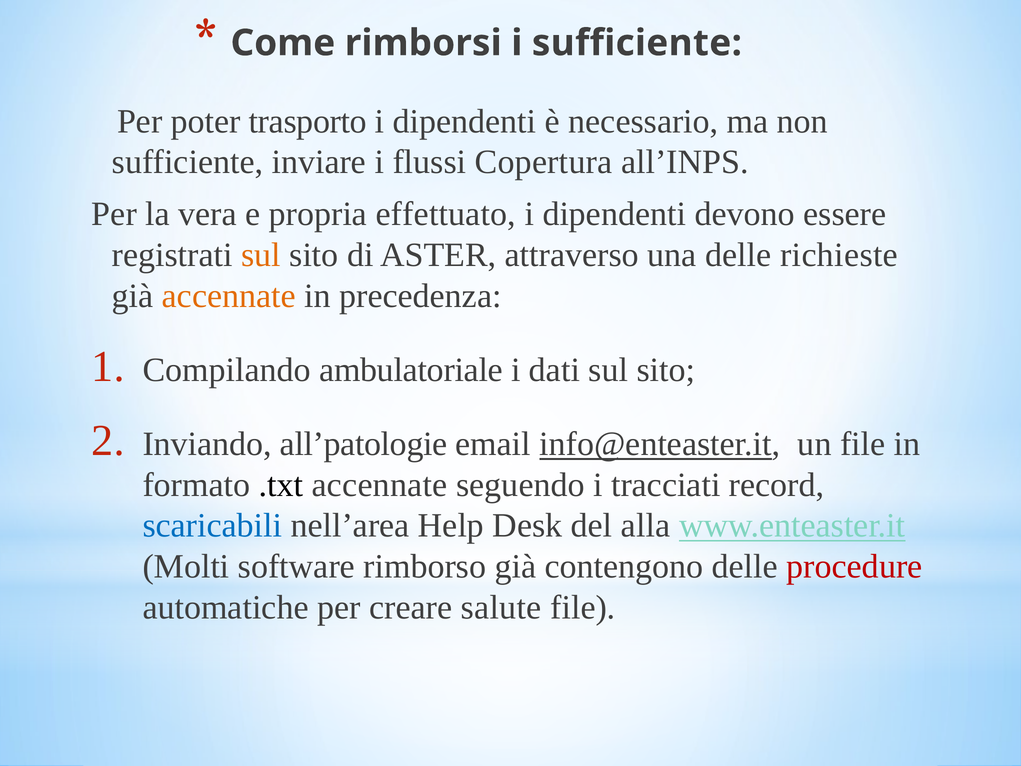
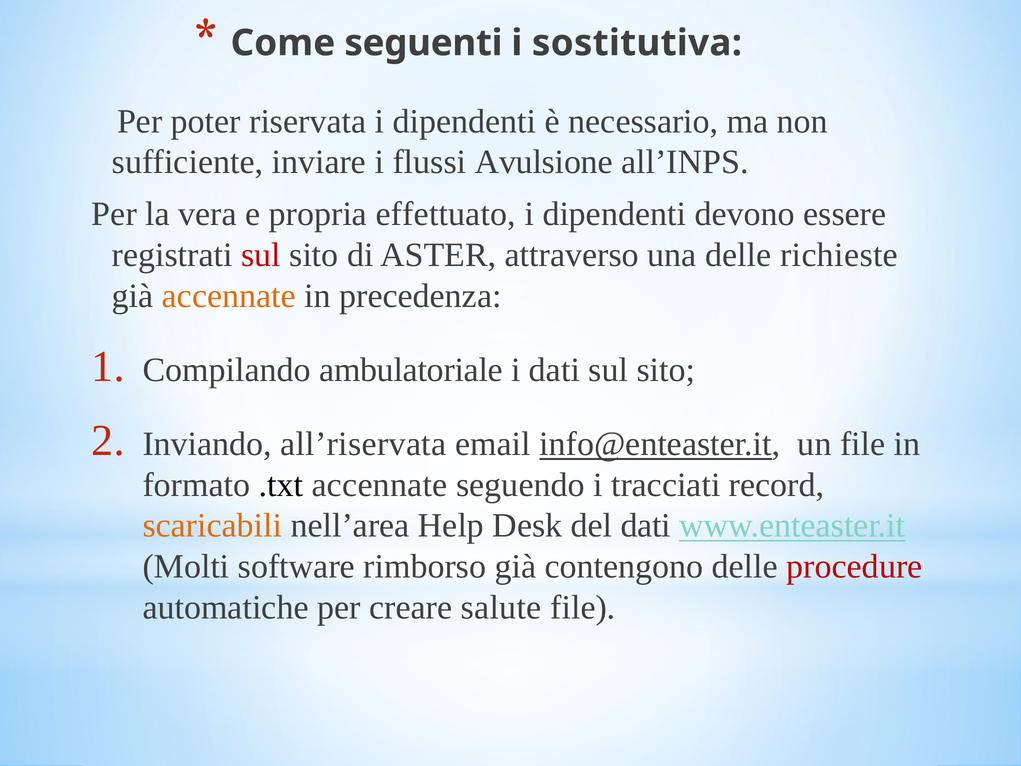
rimborsi: rimborsi -> seguenti
i sufficiente: sufficiente -> sostitutiva
trasporto: trasporto -> riservata
Copertura: Copertura -> Avulsione
sul at (261, 255) colour: orange -> red
all’patologie: all’patologie -> all’riservata
scaricabili colour: blue -> orange
del alla: alla -> dati
